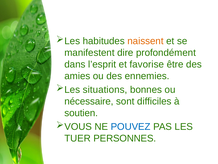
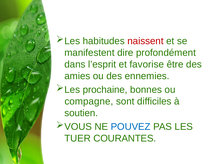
naissent colour: orange -> red
situations: situations -> prochaine
nécessaire: nécessaire -> compagne
PERSONNES: PERSONNES -> COURANTES
